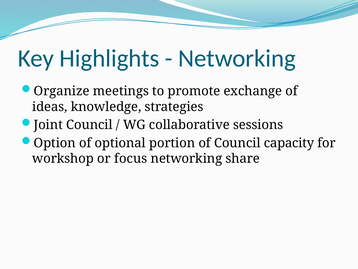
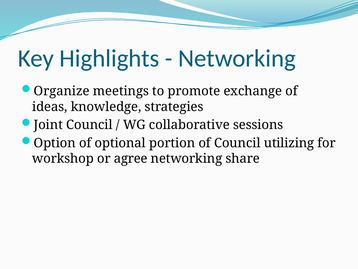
capacity: capacity -> utilizing
focus: focus -> agree
